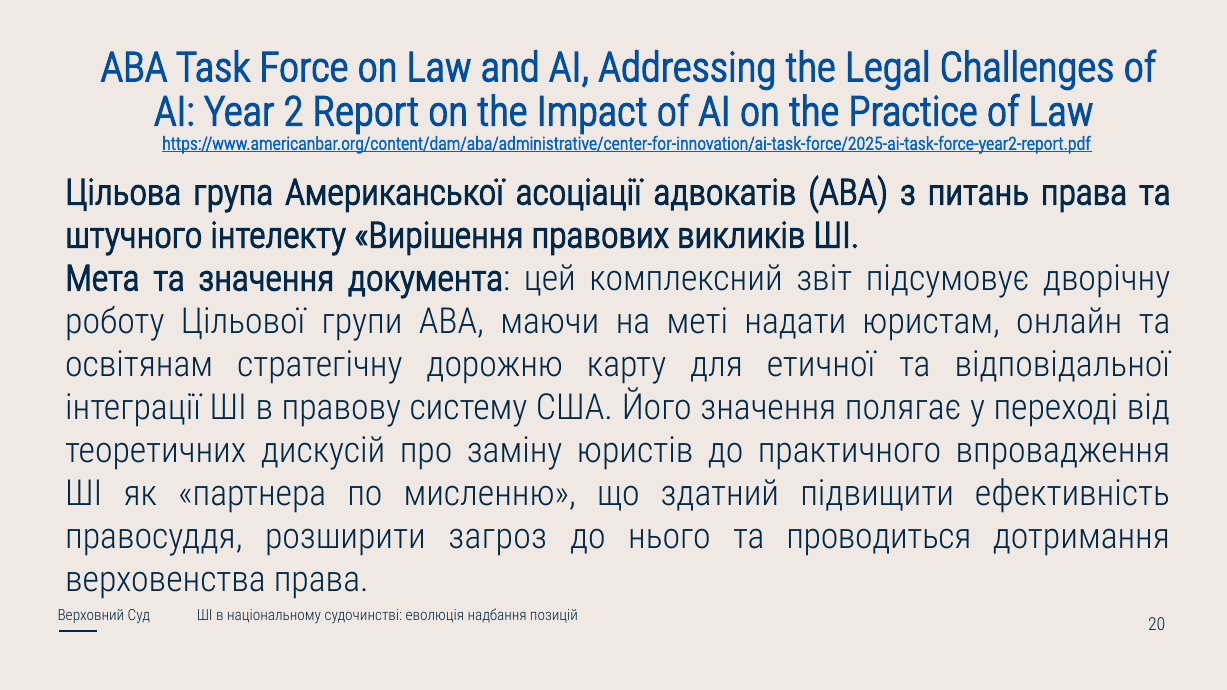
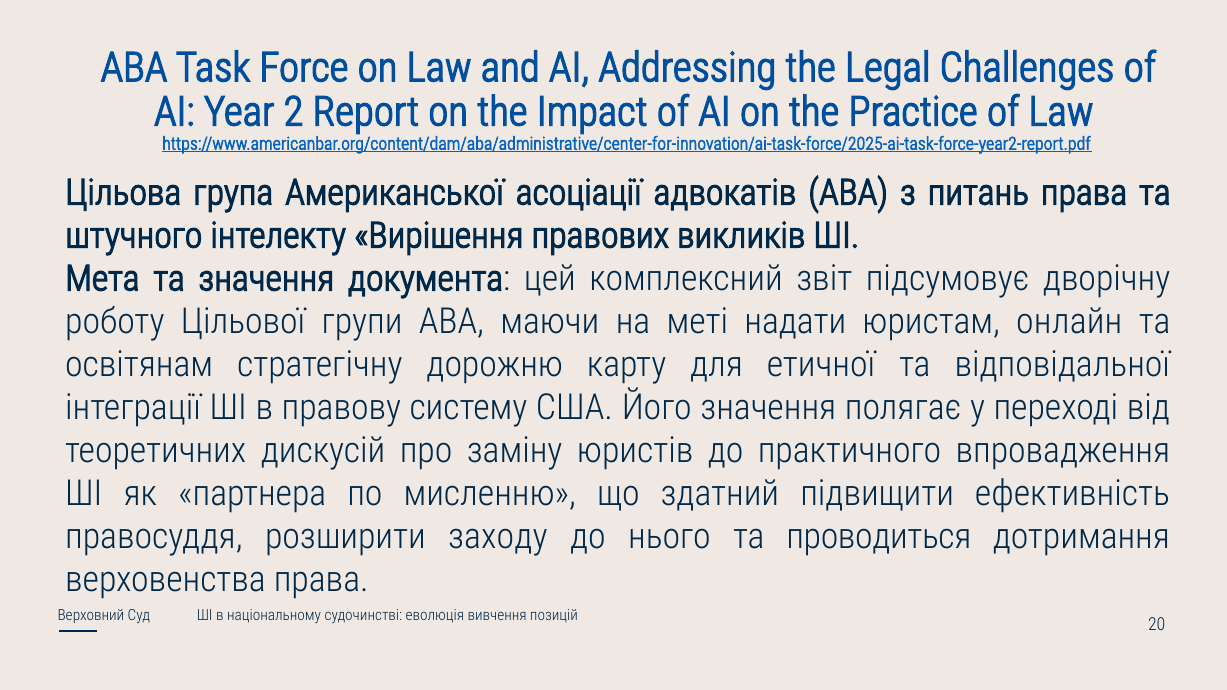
загроз: загроз -> заходу
надбання: надбання -> вивчення
